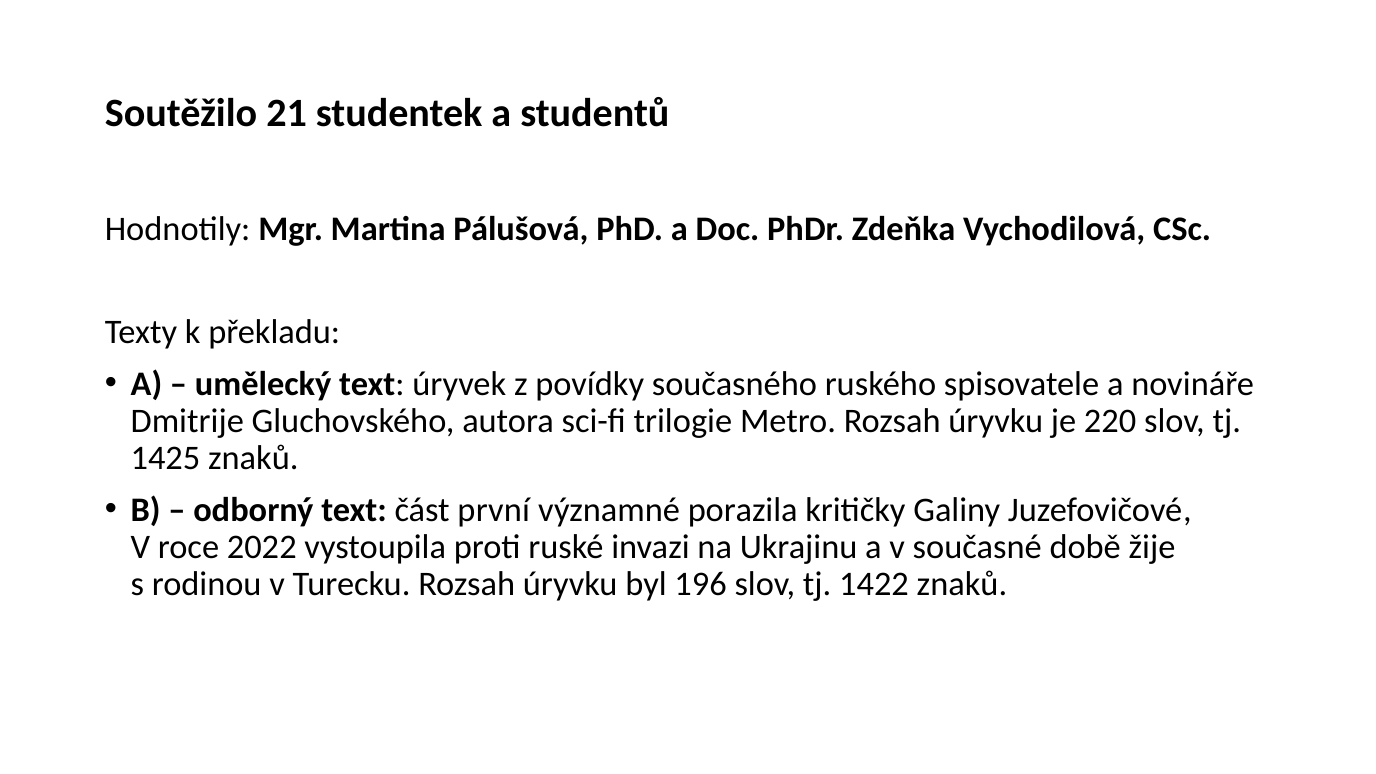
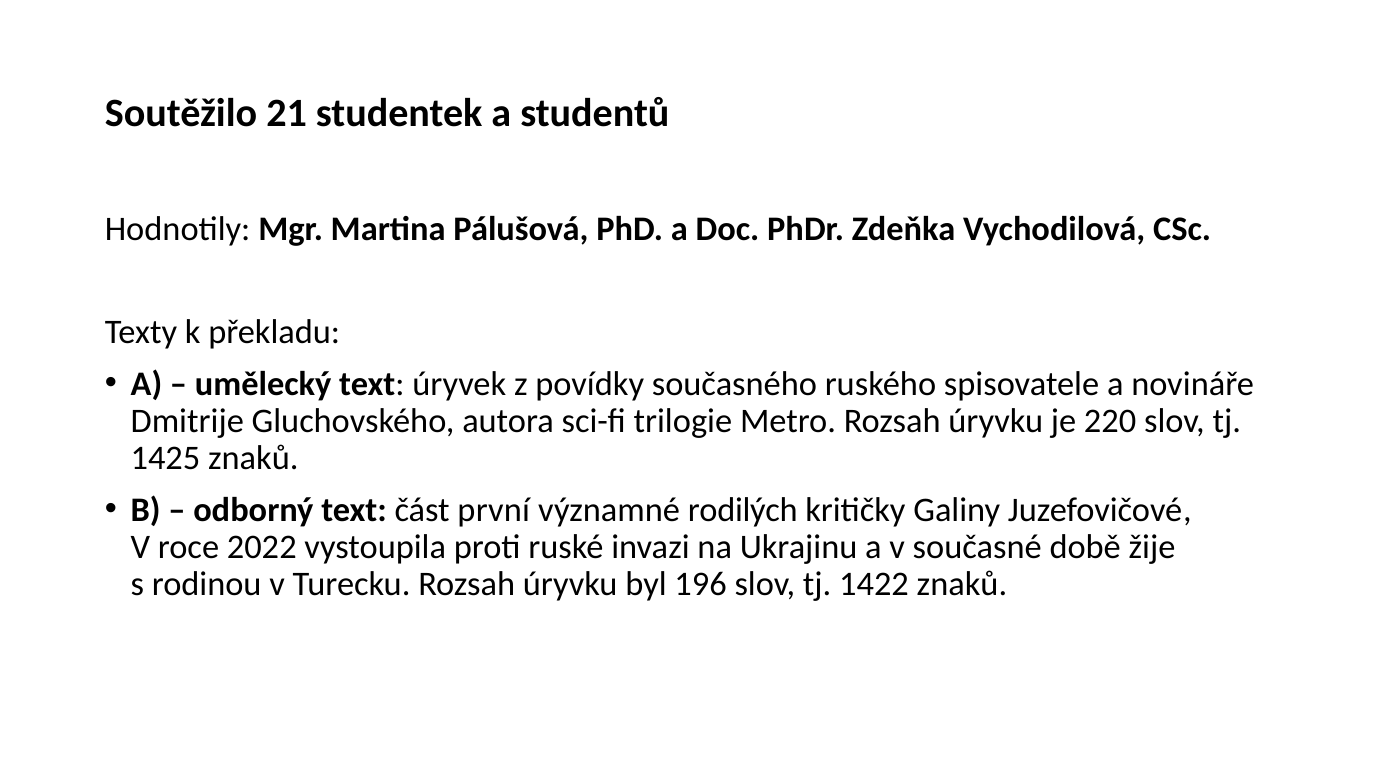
porazila: porazila -> rodilých
